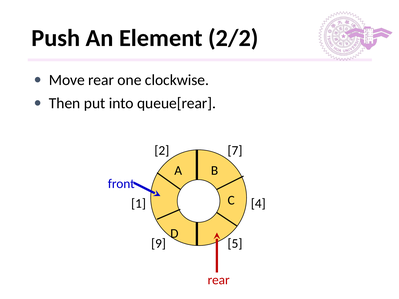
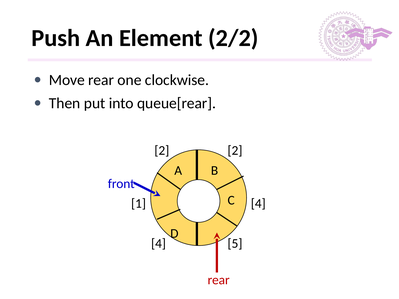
2 7: 7 -> 2
9 at (159, 244): 9 -> 4
